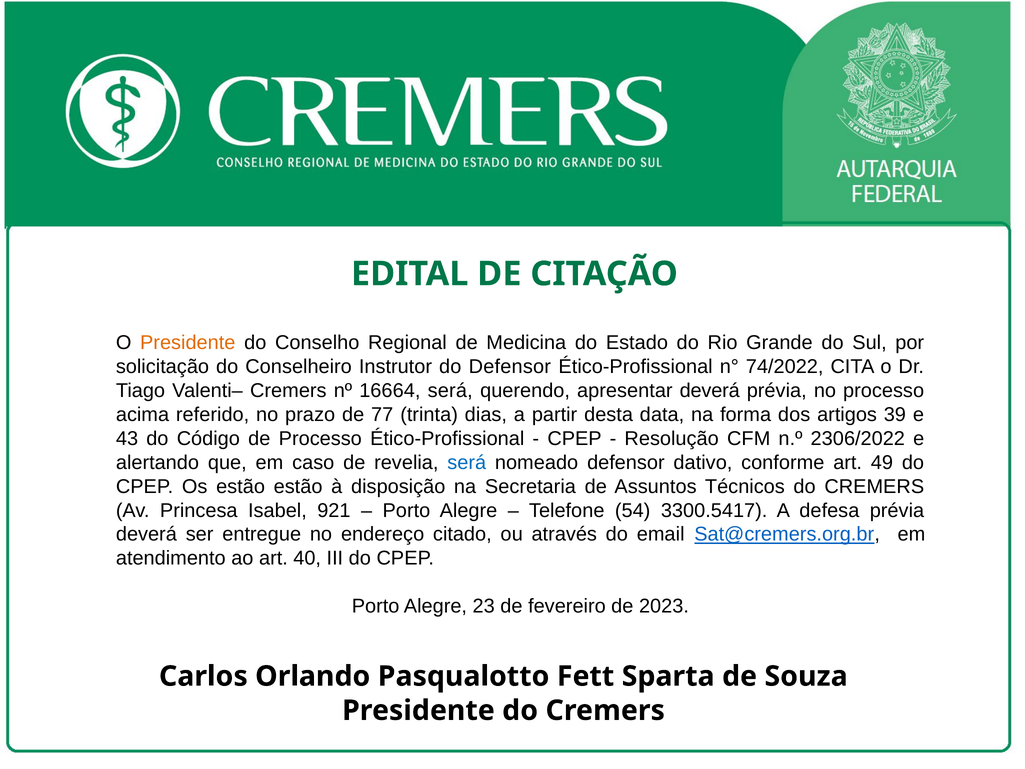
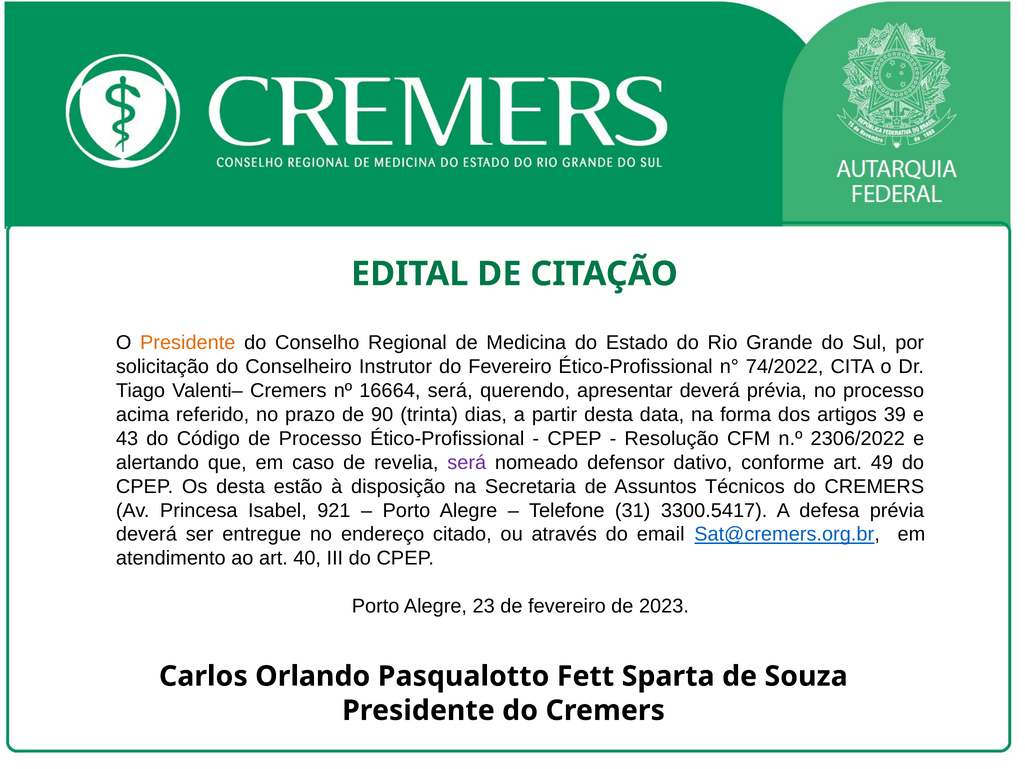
do Defensor: Defensor -> Fevereiro
77: 77 -> 90
será at (467, 462) colour: blue -> purple
Os estão: estão -> desta
54: 54 -> 31
